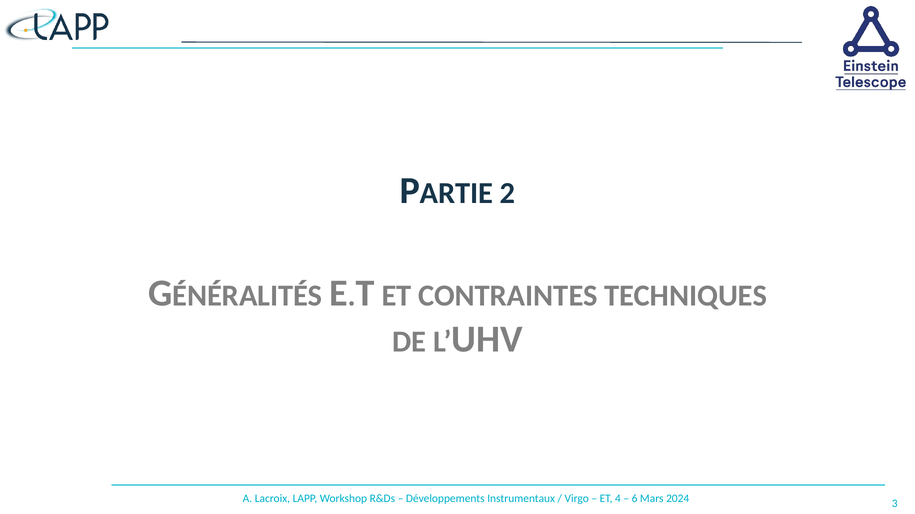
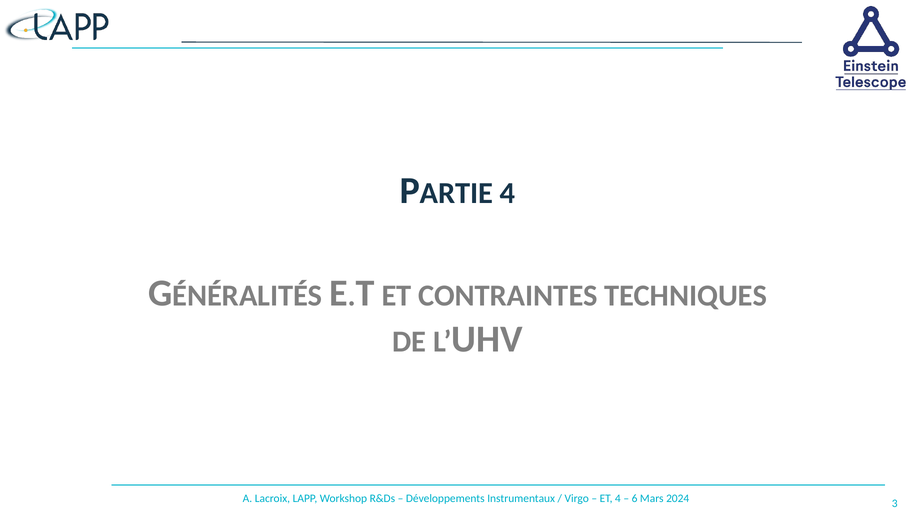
2 at (508, 193): 2 -> 4
